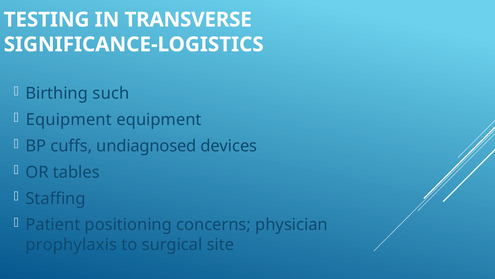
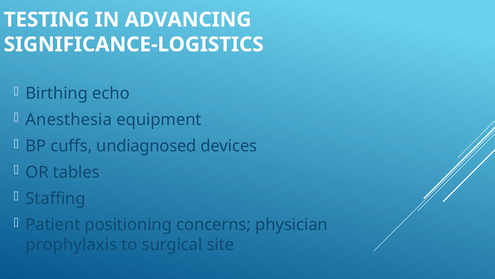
TRANSVERSE: TRANSVERSE -> ADVANCING
such: such -> echo
Equipment at (69, 120): Equipment -> Anesthesia
